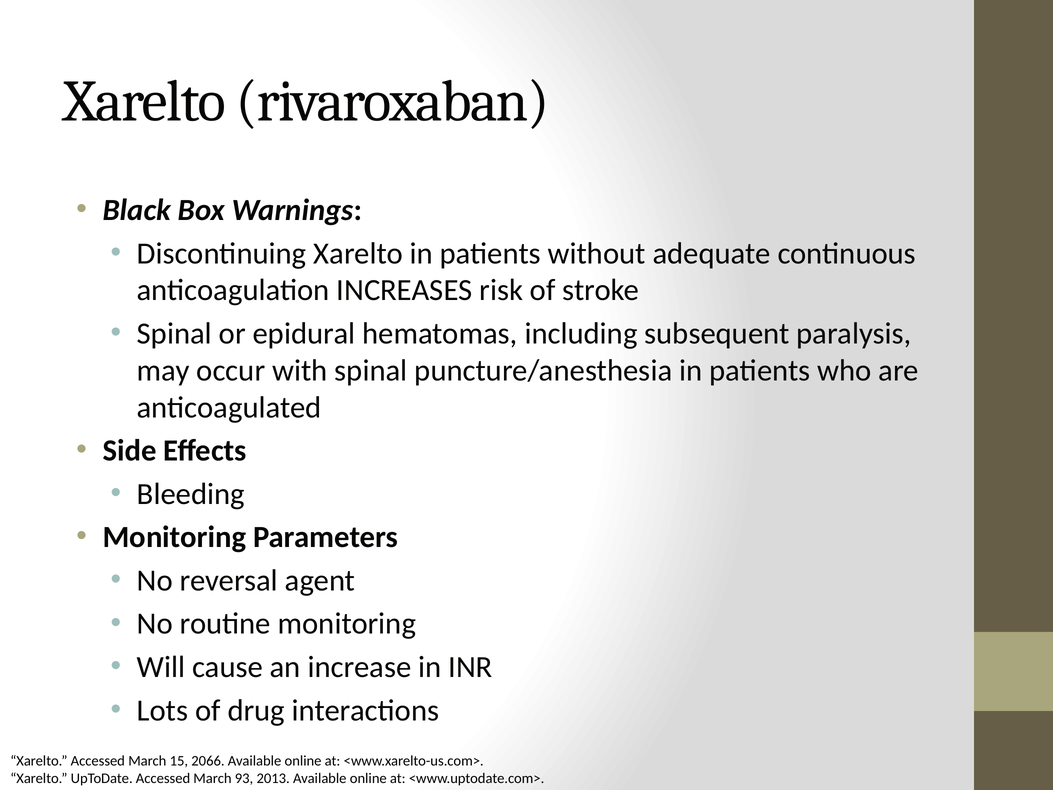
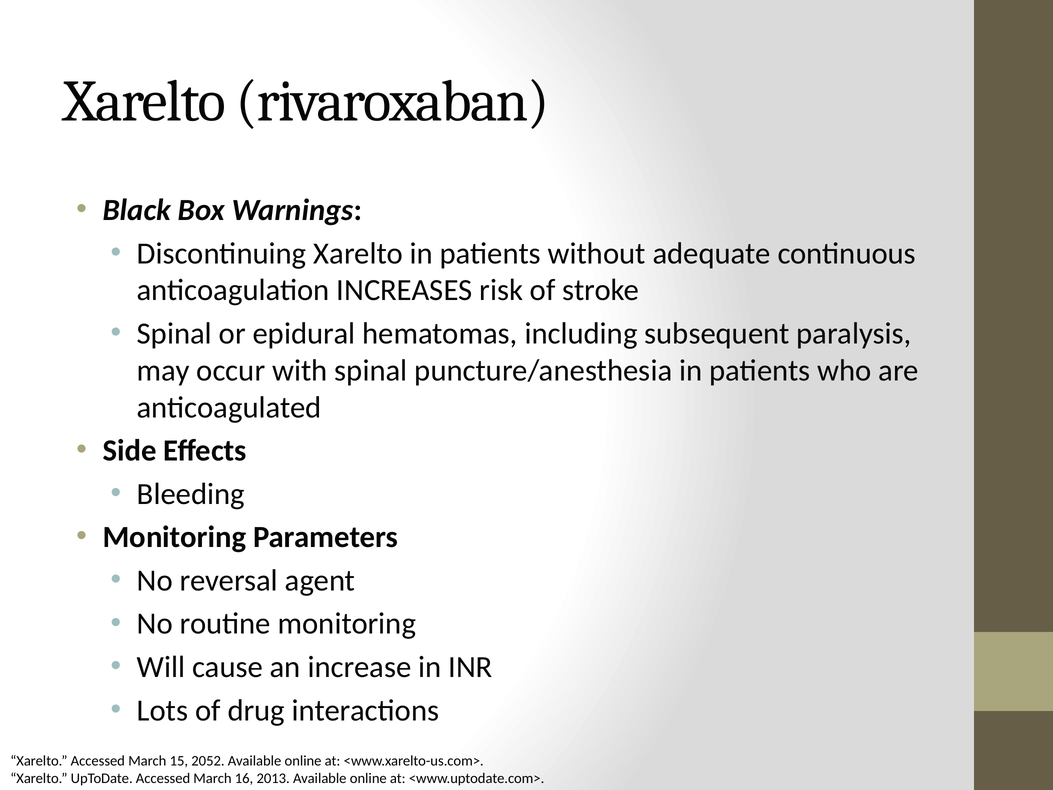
2066: 2066 -> 2052
93: 93 -> 16
